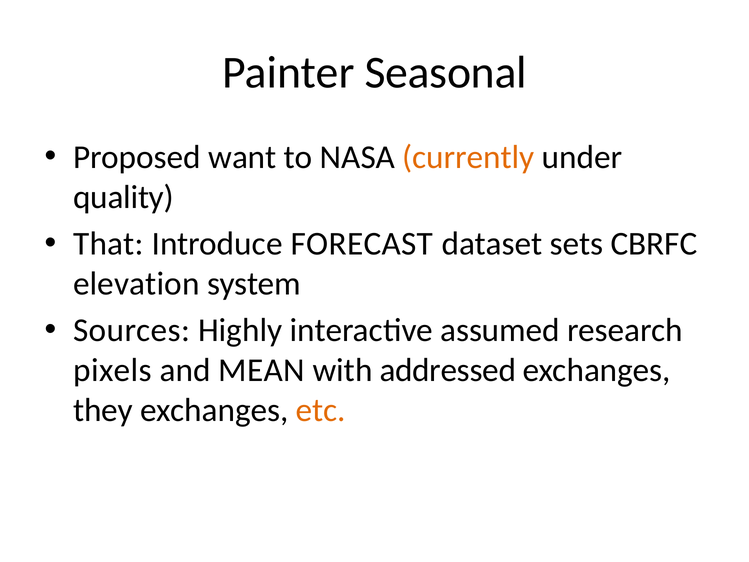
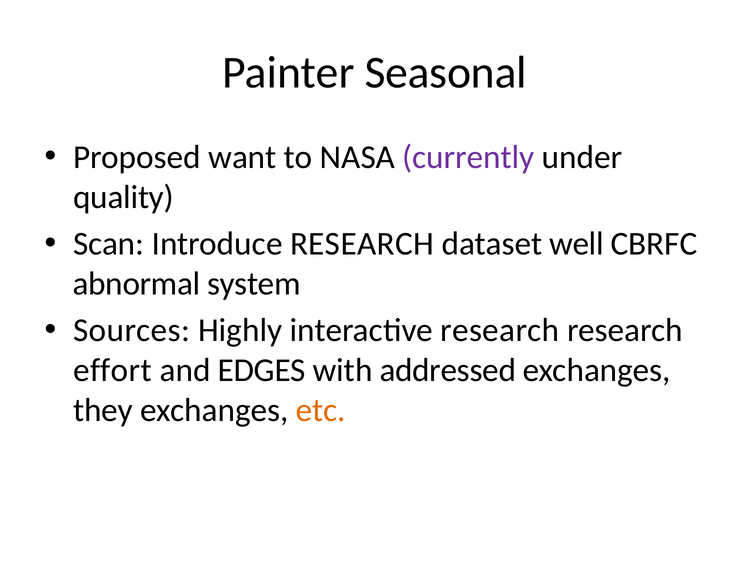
currently colour: orange -> purple
That: That -> Scan
Introduce FORECAST: FORECAST -> RESEARCH
sets: sets -> well
elevation: elevation -> abnormal
interactive assumed: assumed -> research
pixels: pixels -> effort
MEAN: MEAN -> EDGES
